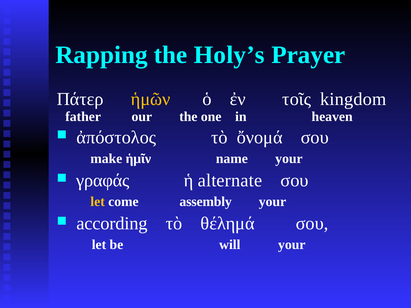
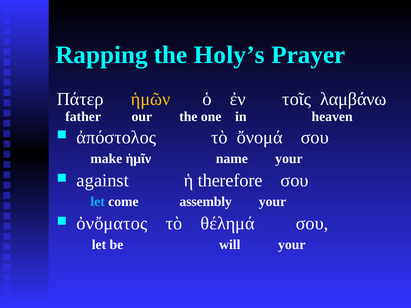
kingdom: kingdom -> λαμβάνω
γραφάς: γραφάς -> against
alternate: alternate -> therefore
let at (98, 202) colour: yellow -> light blue
according: according -> ὀνὄματος
